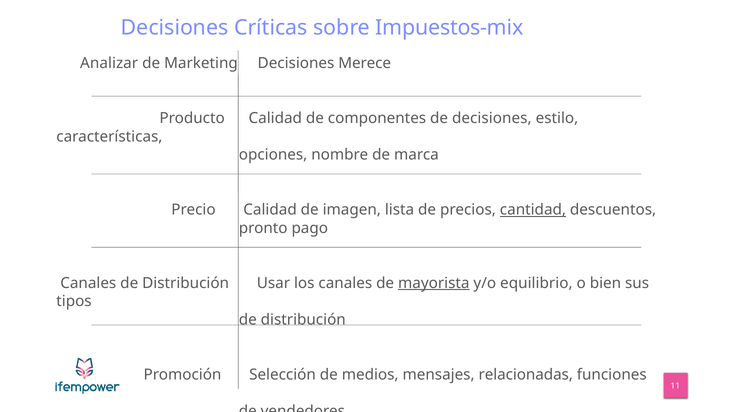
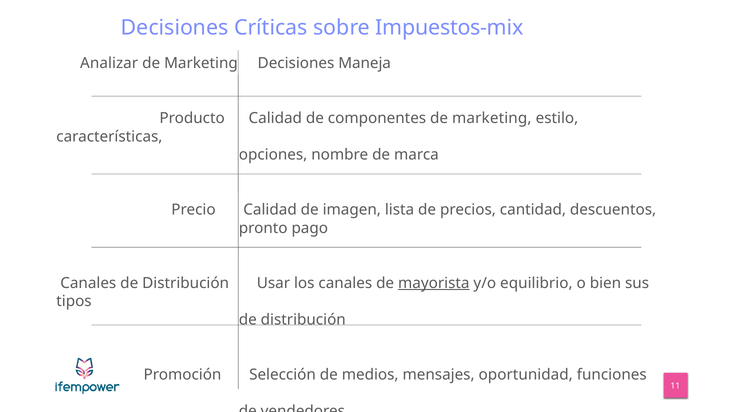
Merece: Merece -> Maneja
componentes de decisiones: decisiones -> marketing
cantidad underline: present -> none
relacionadas: relacionadas -> oportunidad
